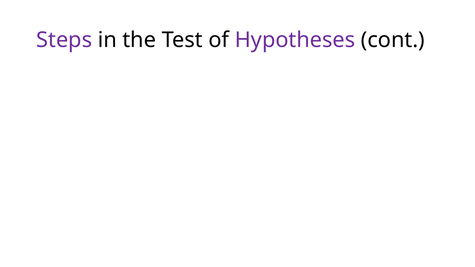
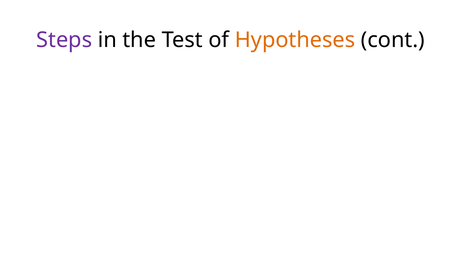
Hypotheses colour: purple -> orange
